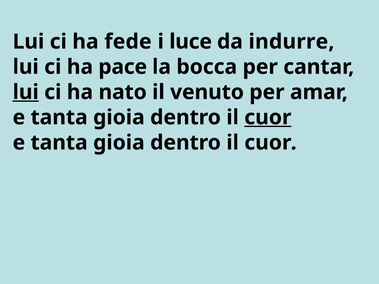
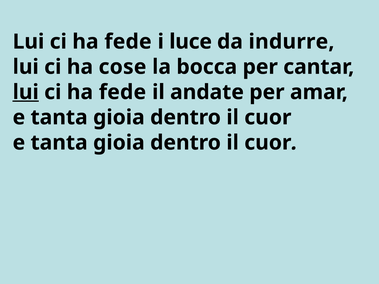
pace: pace -> cose
nato at (123, 92): nato -> fede
venuto: venuto -> andate
cuor at (268, 117) underline: present -> none
